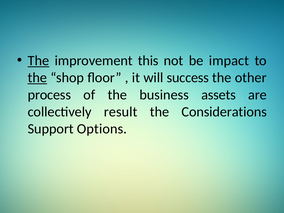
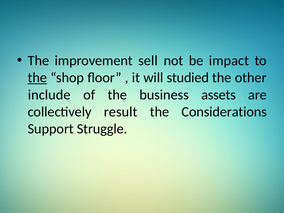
The at (38, 61) underline: present -> none
this: this -> sell
success: success -> studied
process: process -> include
Options: Options -> Struggle
